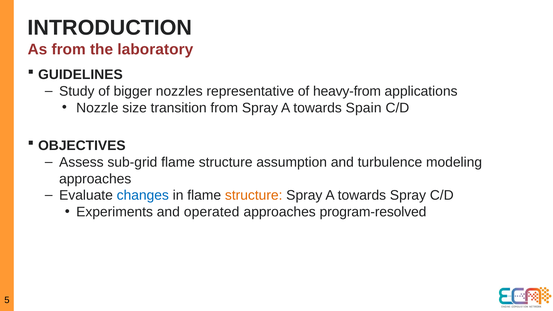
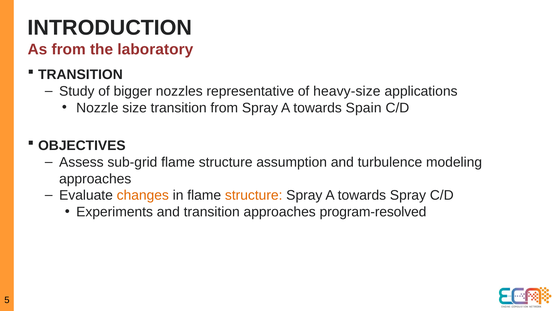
GUIDELINES at (80, 75): GUIDELINES -> TRANSITION
heavy-from: heavy-from -> heavy-size
changes colour: blue -> orange
and operated: operated -> transition
